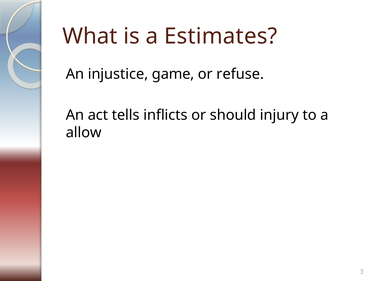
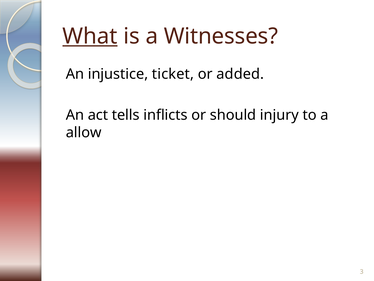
What underline: none -> present
Estimates: Estimates -> Witnesses
game: game -> ticket
refuse: refuse -> added
